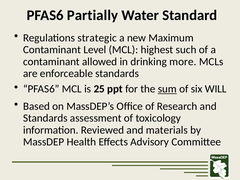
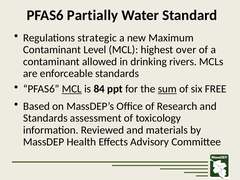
such: such -> over
more: more -> rivers
MCL at (72, 89) underline: none -> present
25: 25 -> 84
WILL: WILL -> FREE
